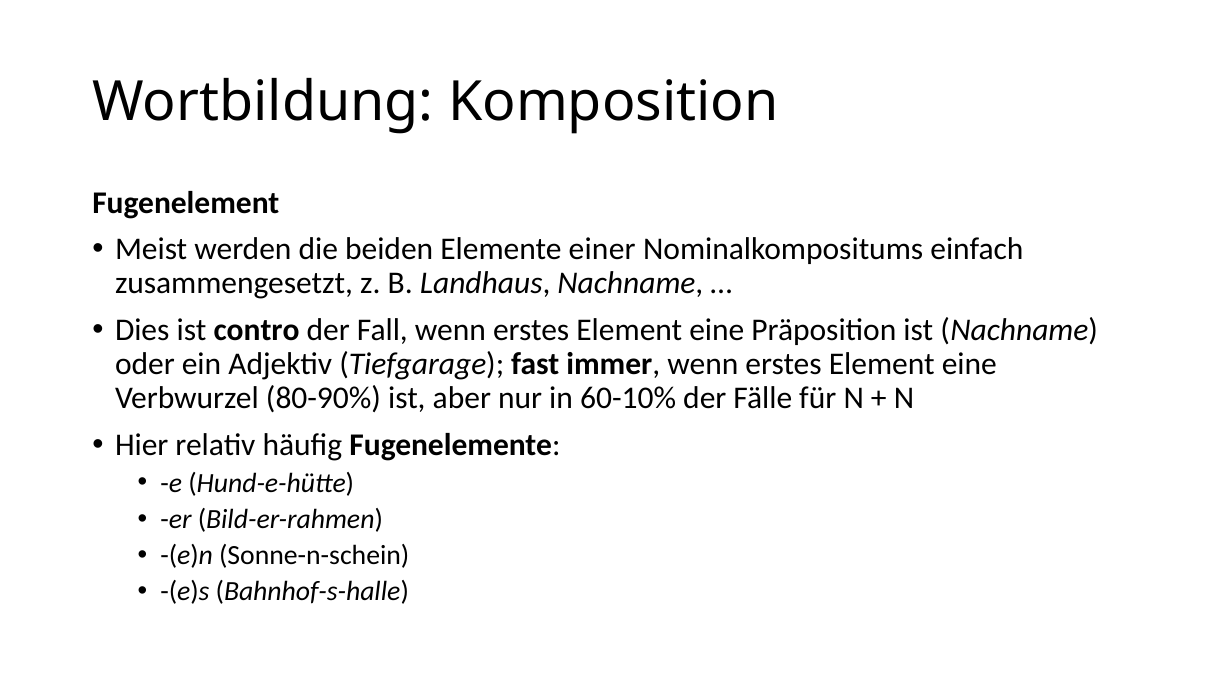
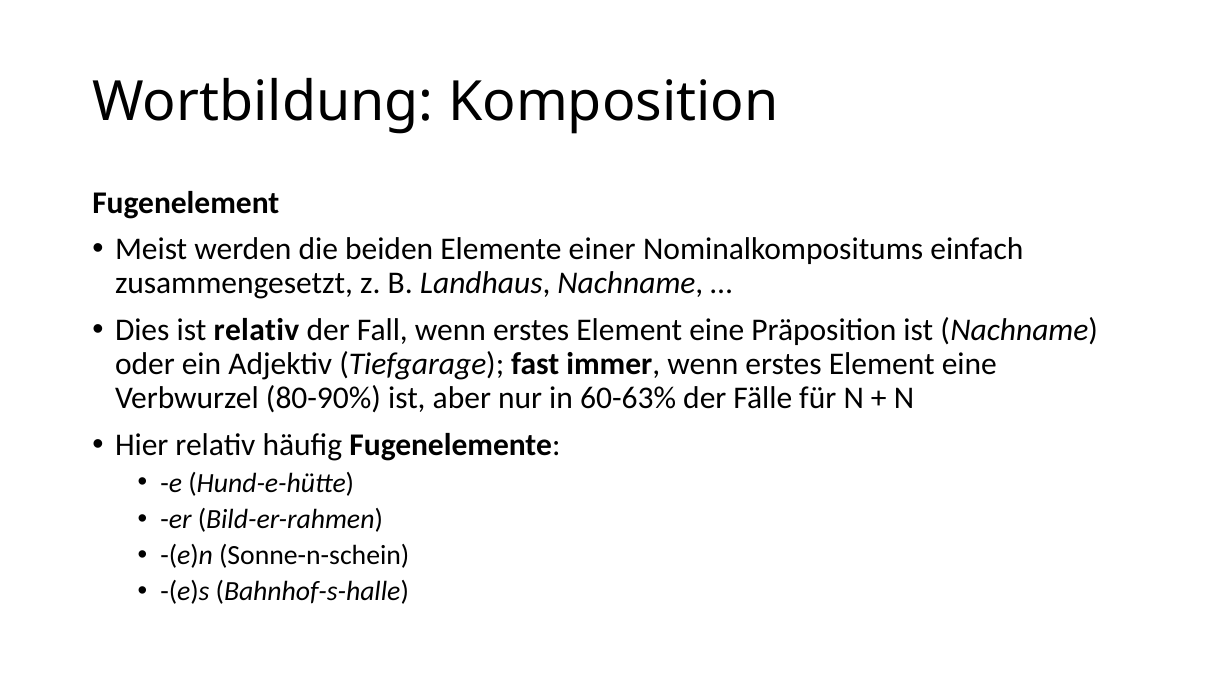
ist contro: contro -> relativ
60-10%: 60-10% -> 60-63%
